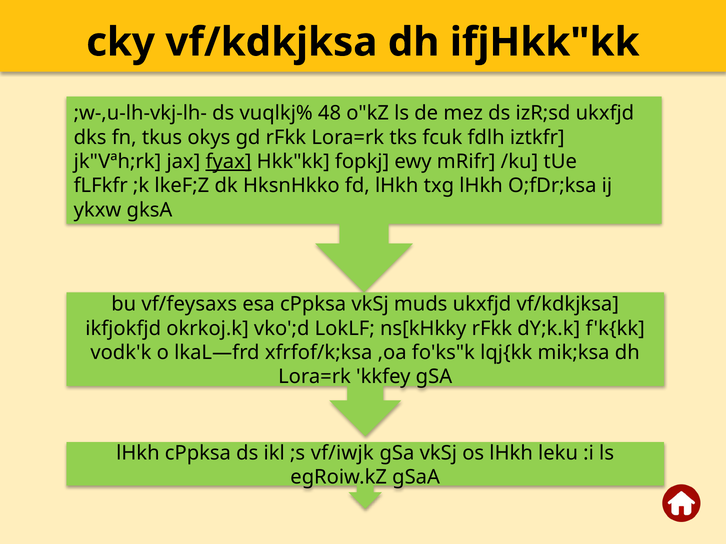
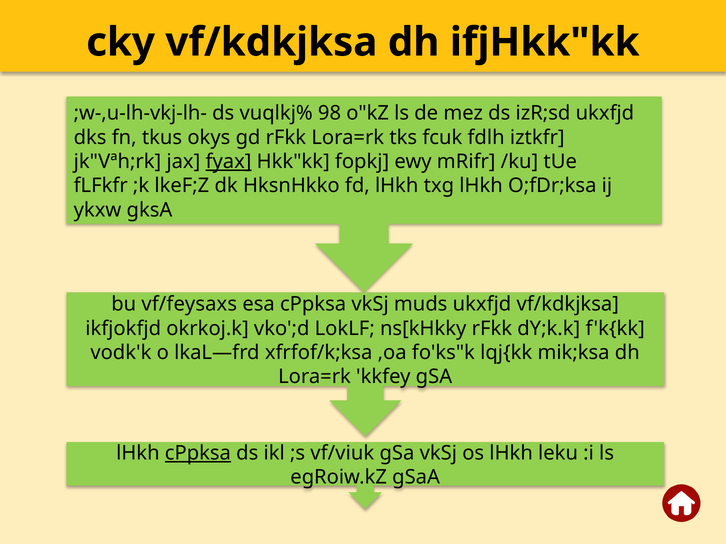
48: 48 -> 98
cPpksa at (198, 453) underline: none -> present
vf/iwjk: vf/iwjk -> vf/viuk
